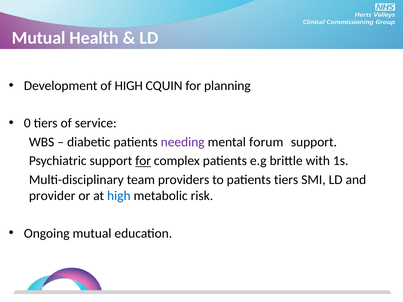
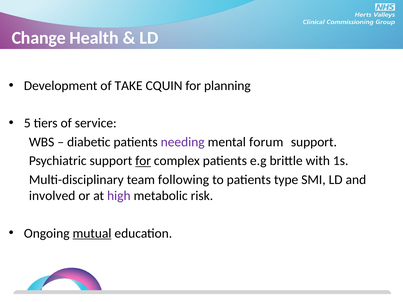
Mutual at (39, 38): Mutual -> Change
of HIGH: HIGH -> TAKE
0: 0 -> 5
providers: providers -> following
patients tiers: tiers -> type
provider: provider -> involved
high at (119, 196) colour: blue -> purple
mutual at (92, 233) underline: none -> present
